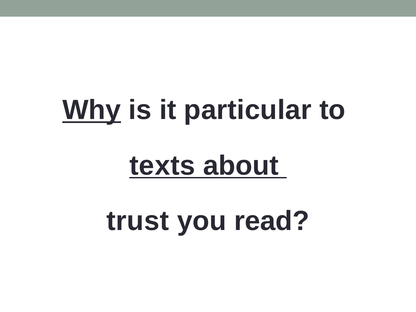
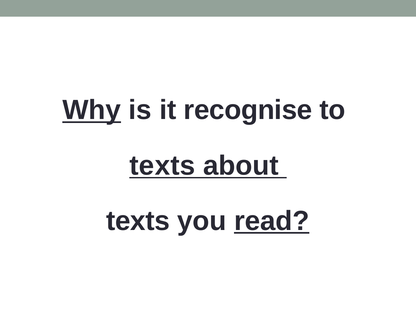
particular: particular -> recognise
trust at (138, 221): trust -> texts
read underline: none -> present
